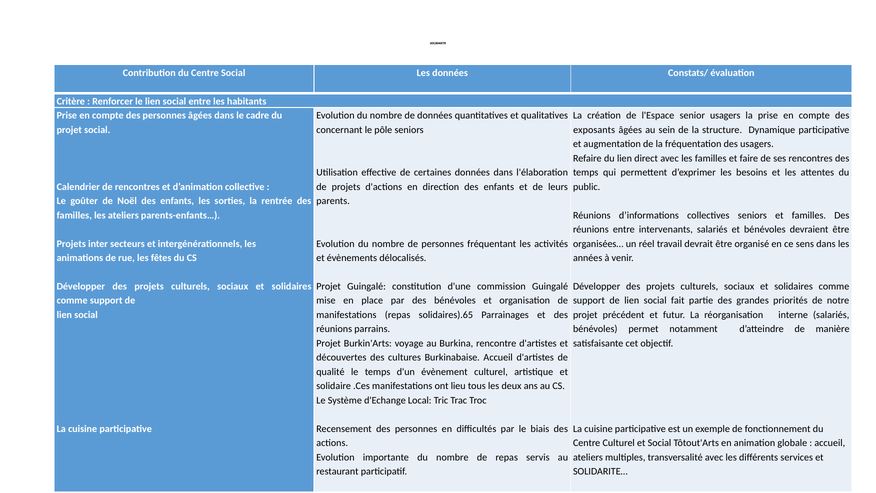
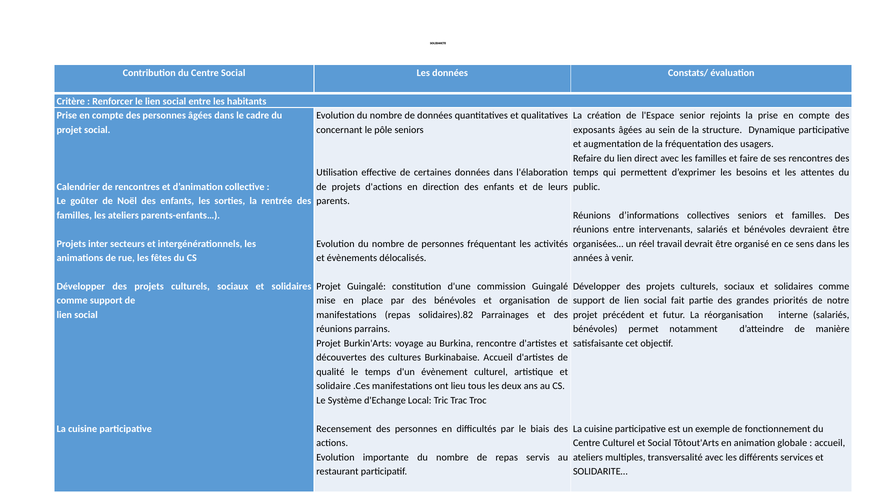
senior usagers: usagers -> rejoints
solidaires).65: solidaires).65 -> solidaires).82
